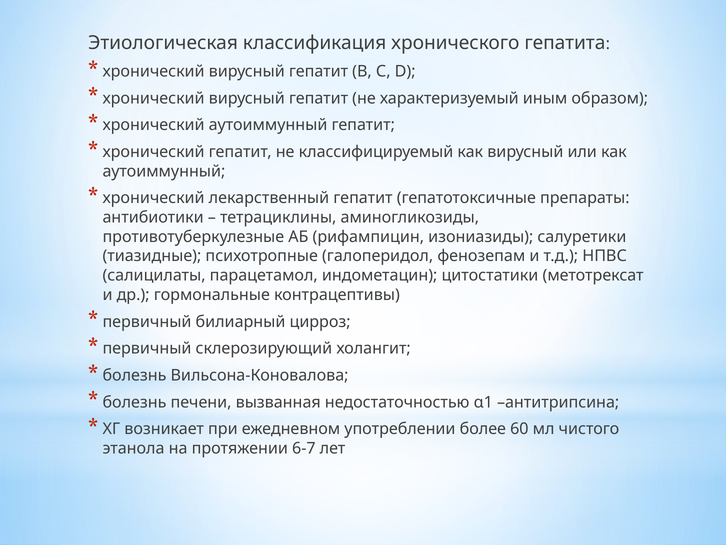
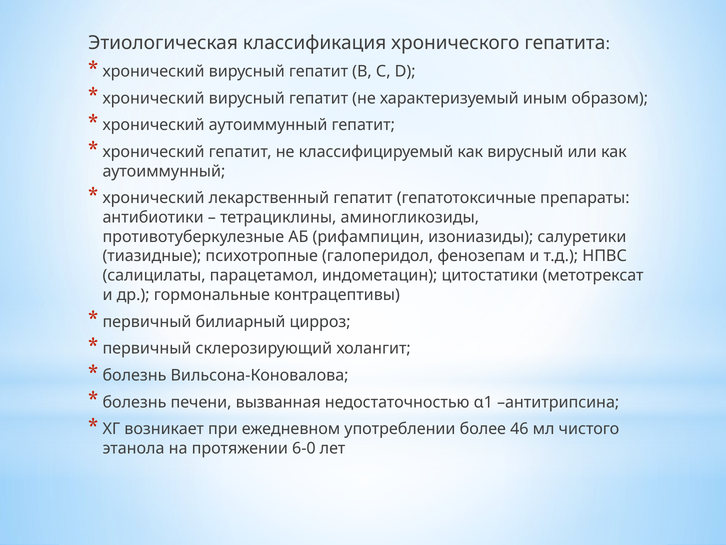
60: 60 -> 46
6-7: 6-7 -> 6-0
